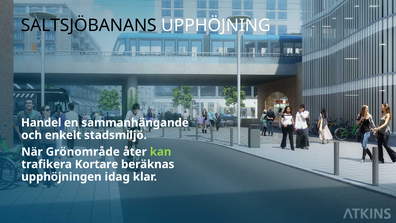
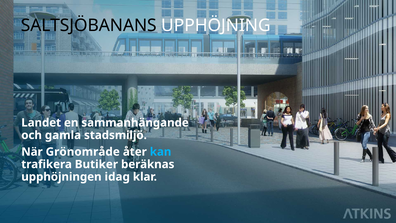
Handel: Handel -> Landet
enkelt: enkelt -> gamla
kan colour: light green -> light blue
Kortare: Kortare -> Butiker
